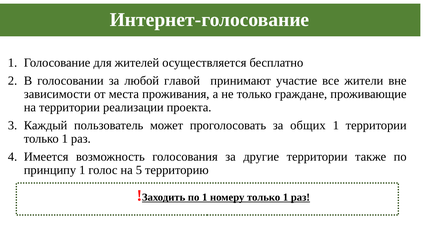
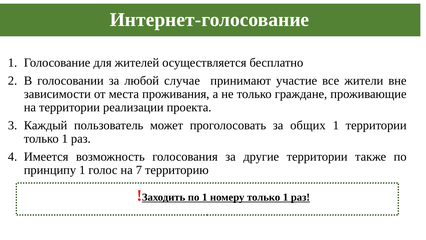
главой: главой -> случае
5: 5 -> 7
